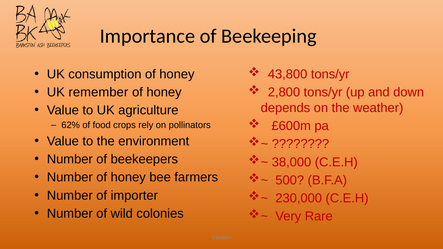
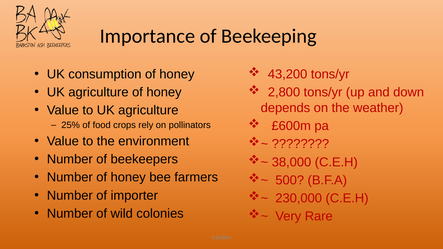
43,800: 43,800 -> 43,200
remember at (98, 92): remember -> agriculture
62%: 62% -> 25%
